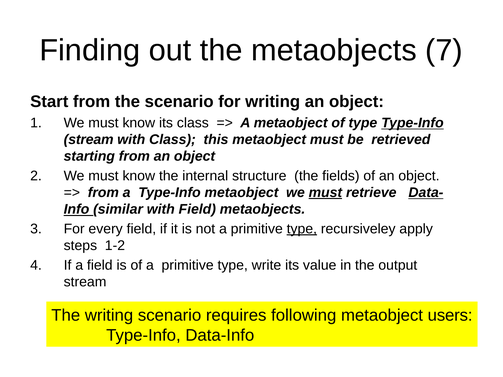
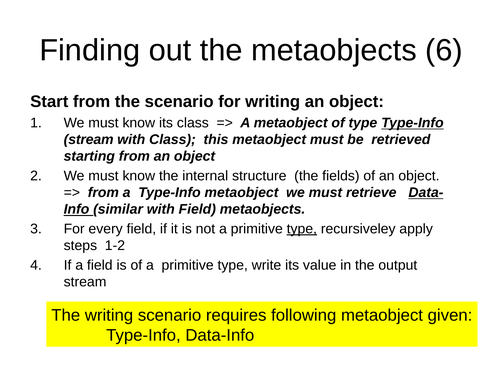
7: 7 -> 6
must at (325, 193) underline: present -> none
users: users -> given
